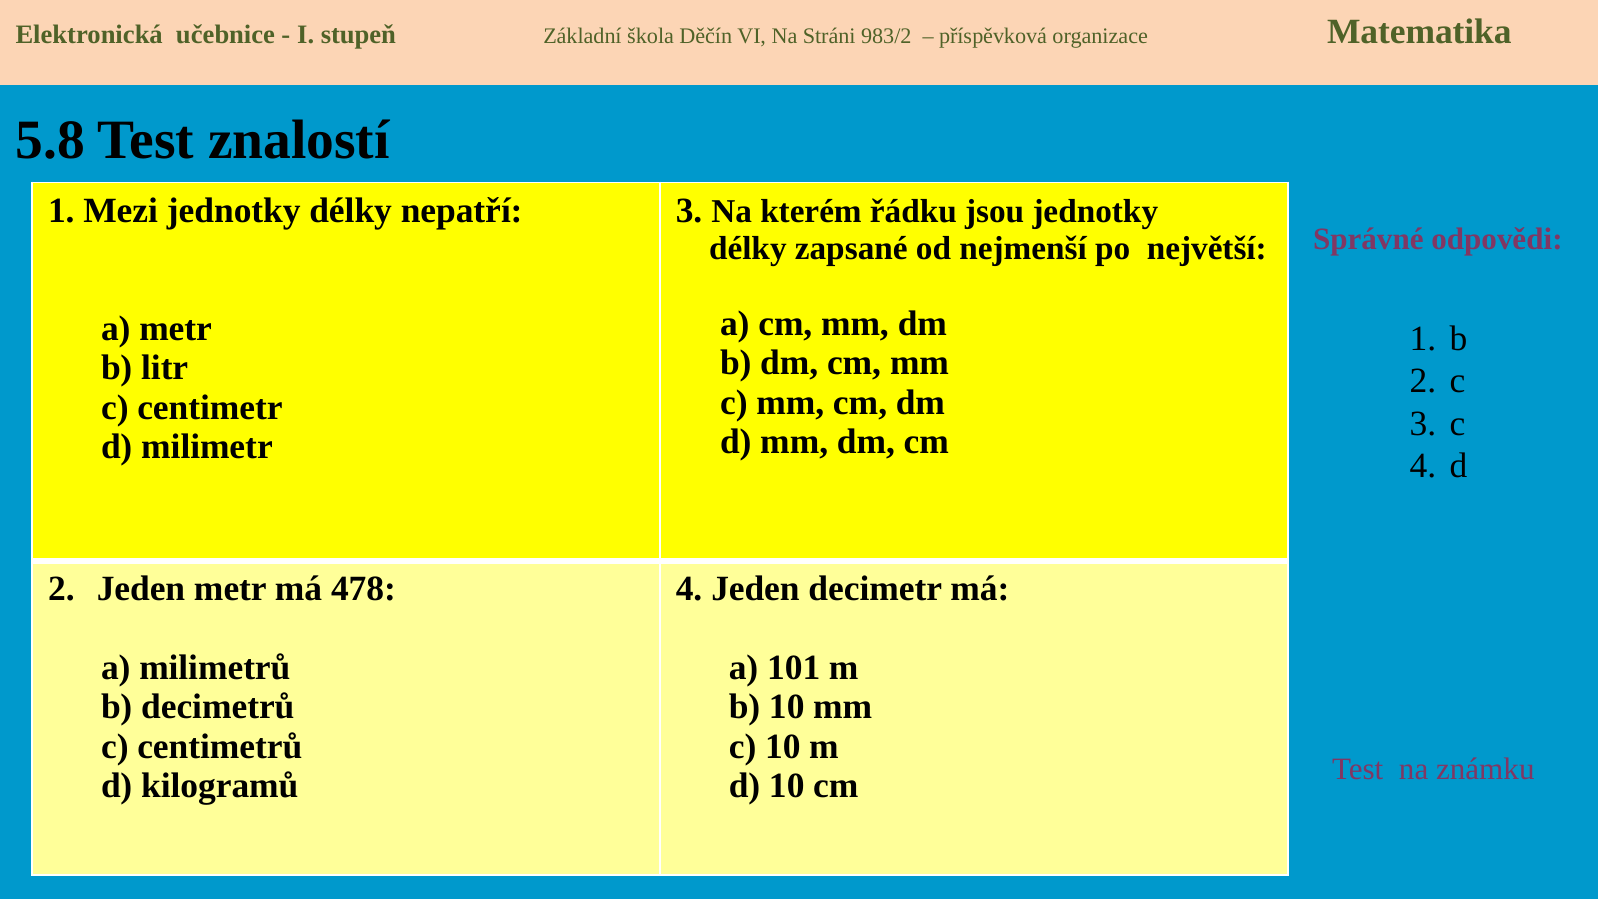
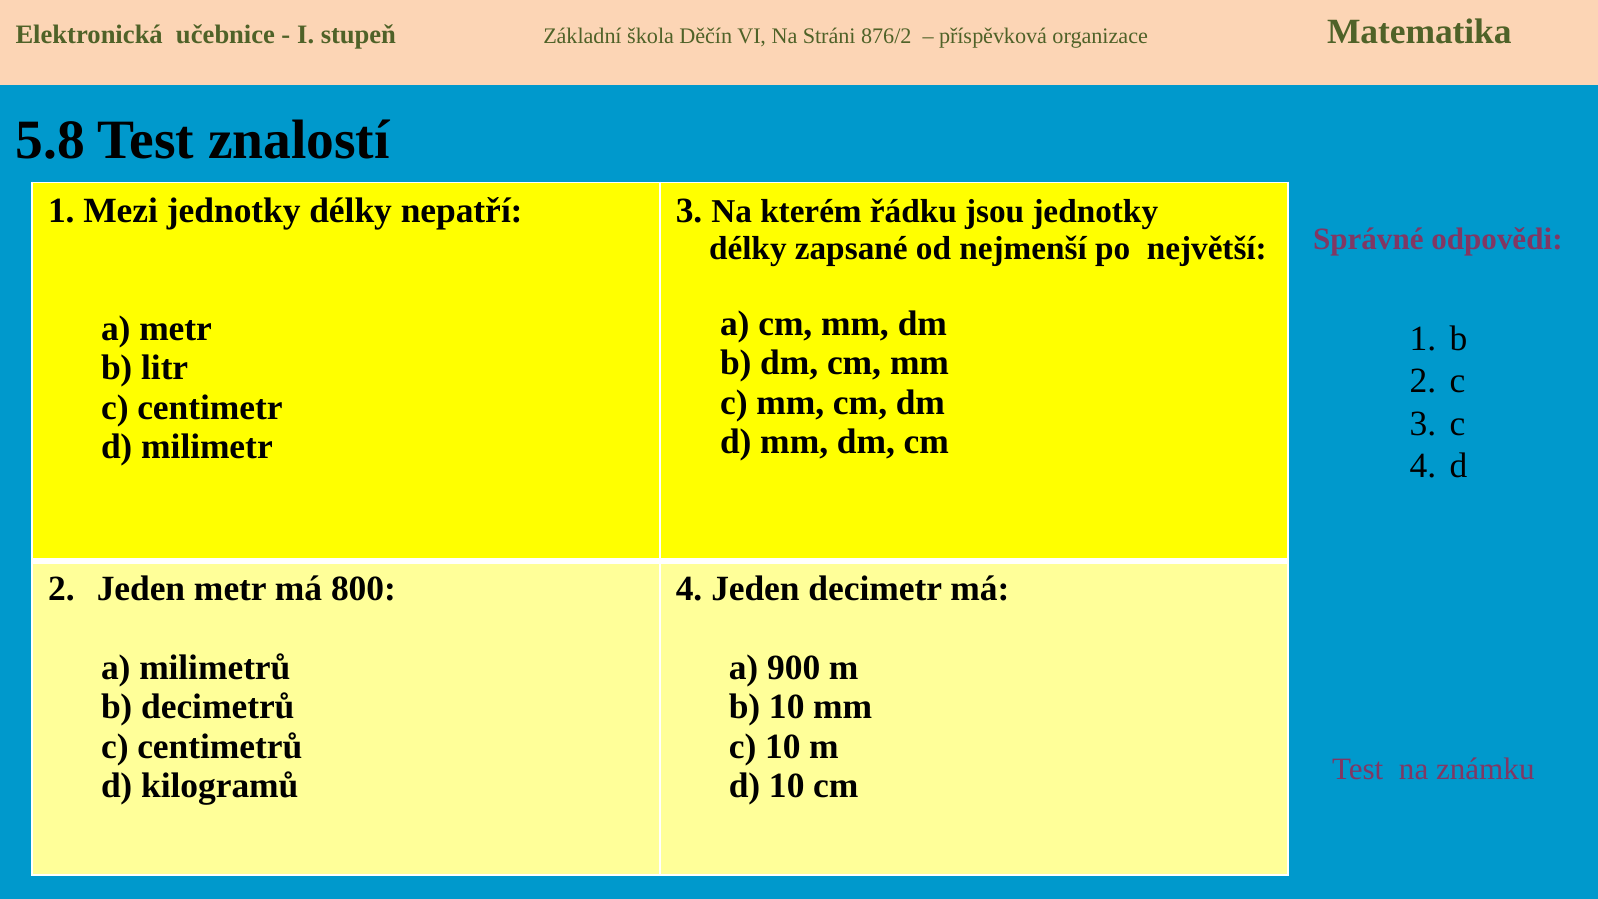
983/2: 983/2 -> 876/2
478: 478 -> 800
101: 101 -> 900
